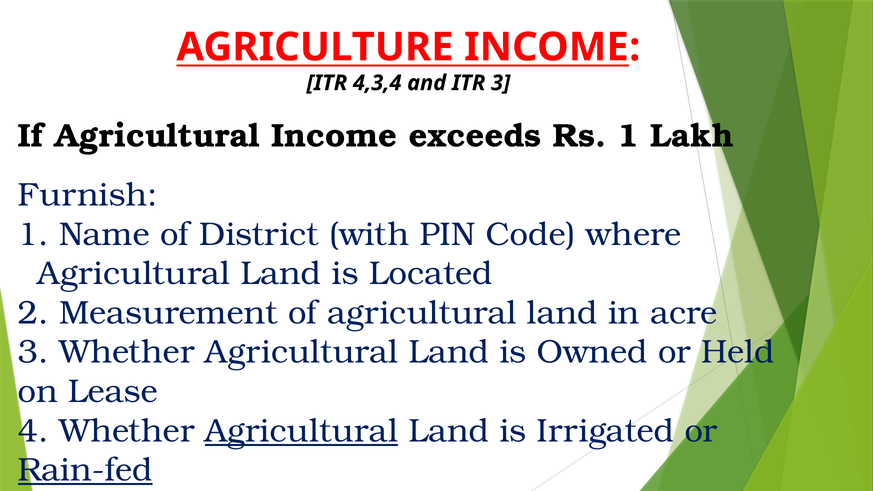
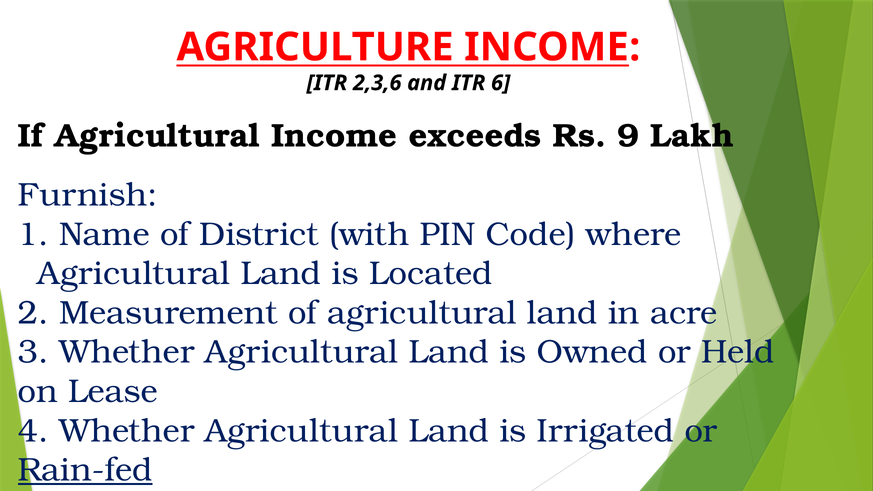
4,3,4: 4,3,4 -> 2,3,6
ITR 3: 3 -> 6
Rs 1: 1 -> 9
Agricultural at (301, 431) underline: present -> none
